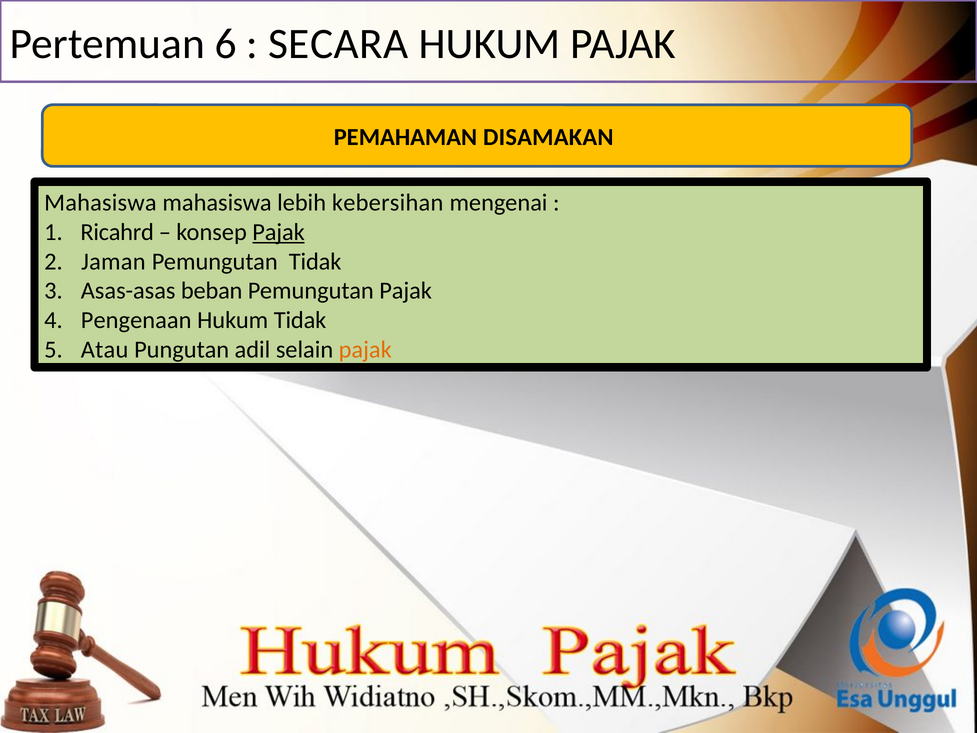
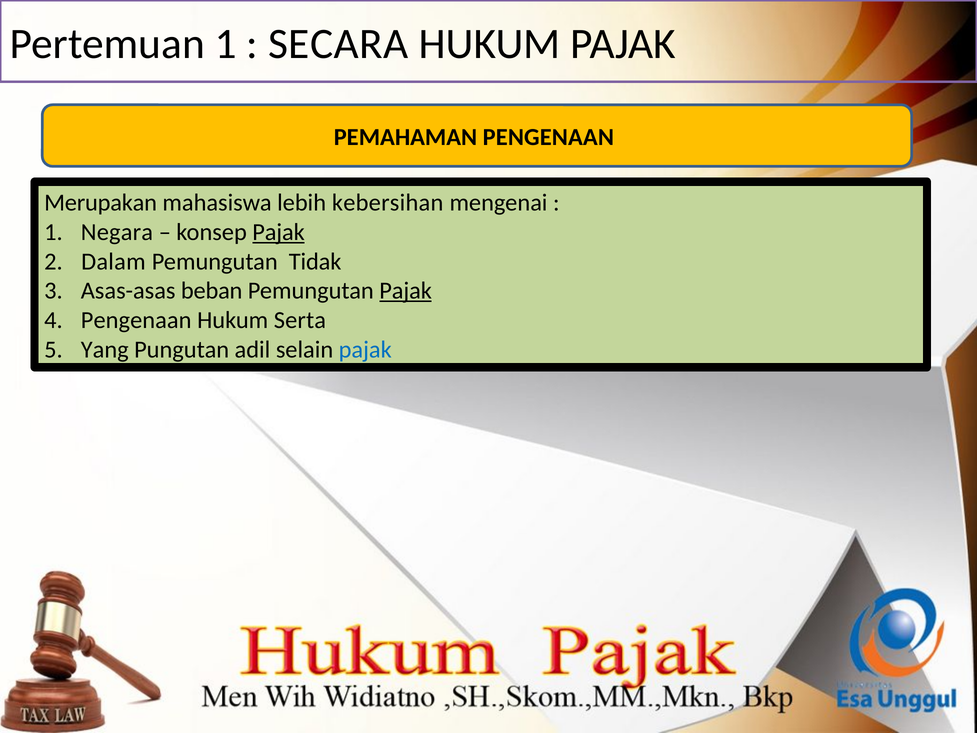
Pertemuan 6: 6 -> 1
PEMAHAMAN DISAMAKAN: DISAMAKAN -> PENGENAAN
Mahasiswa at (100, 203): Mahasiswa -> Merupakan
Ricahrd: Ricahrd -> Negara
Jaman: Jaman -> Dalam
Pajak at (406, 291) underline: none -> present
Hukum Tidak: Tidak -> Serta
Atau: Atau -> Yang
pajak at (365, 349) colour: orange -> blue
